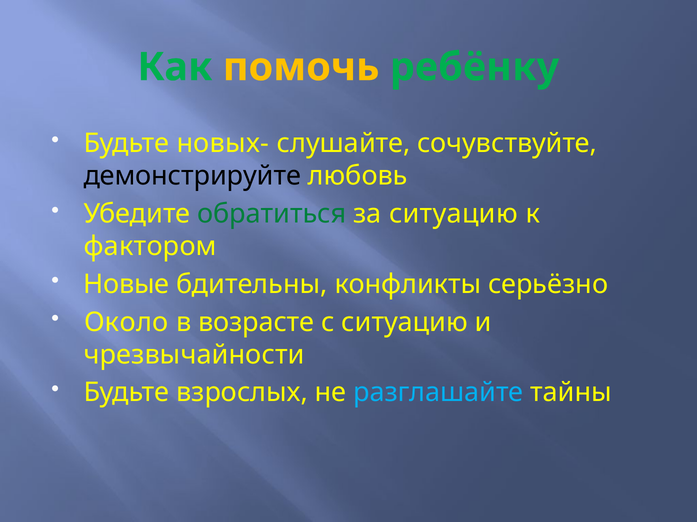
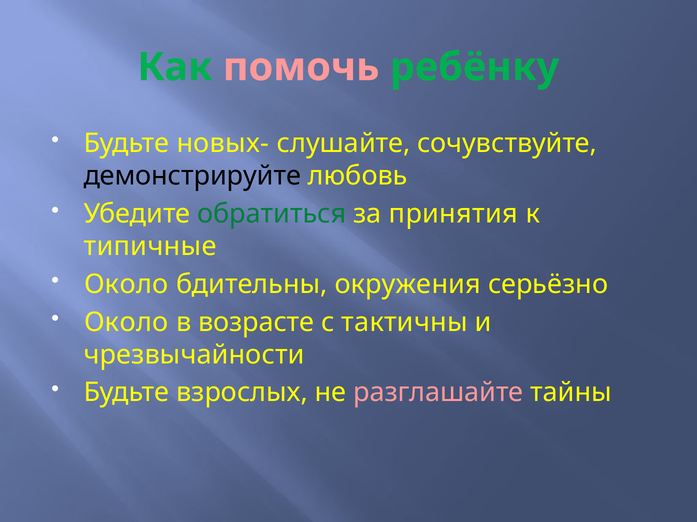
помочь colour: yellow -> pink
за ситуацию: ситуацию -> принятия
фактором: фактором -> типичные
Новые at (126, 285): Новые -> Около
конфликты: конфликты -> окружения
с ситуацию: ситуацию -> тактичны
разглашайте colour: light blue -> pink
